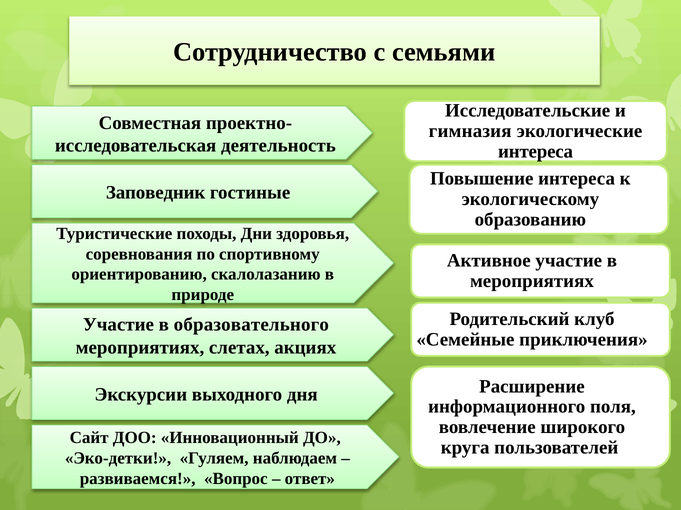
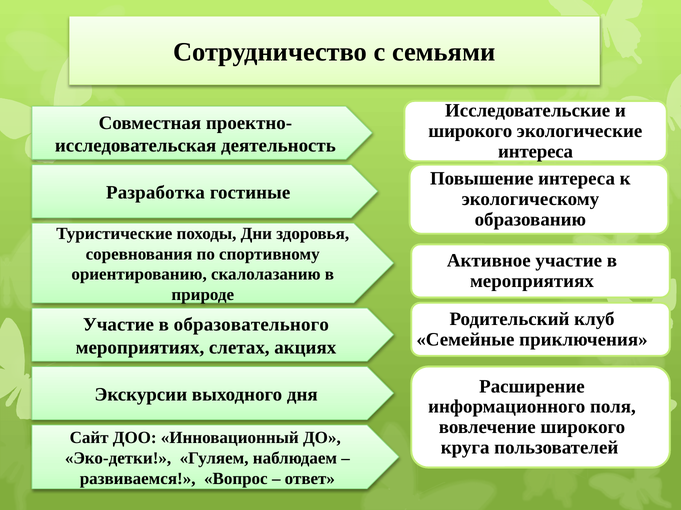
гимназия at (470, 131): гимназия -> широкого
Заповедник: Заповедник -> Разработка
